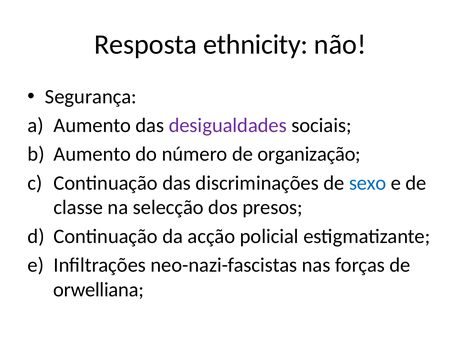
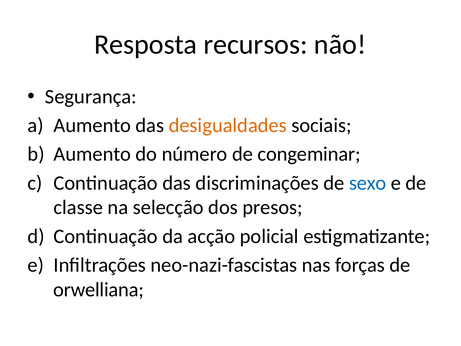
ethnicity: ethnicity -> recursos
desigualdades colour: purple -> orange
organização: organização -> congeminar
